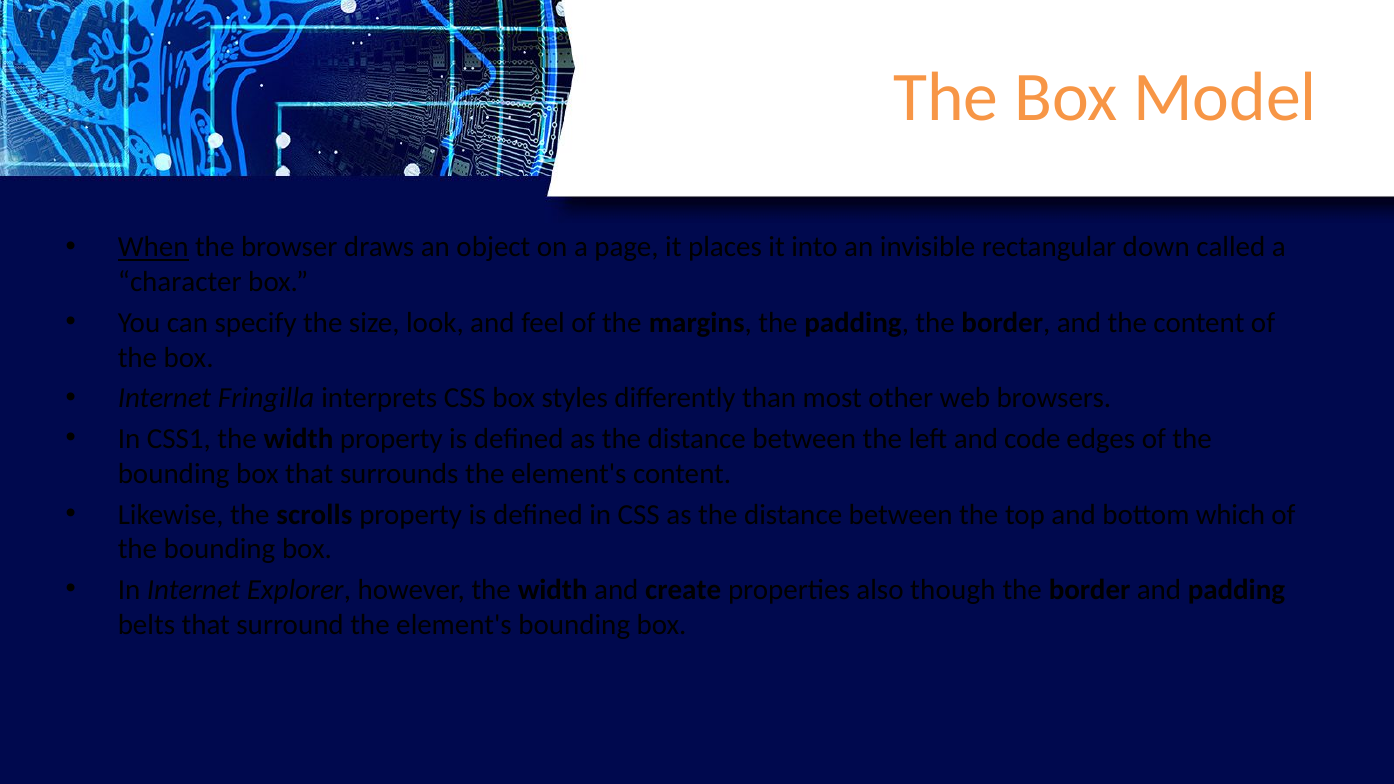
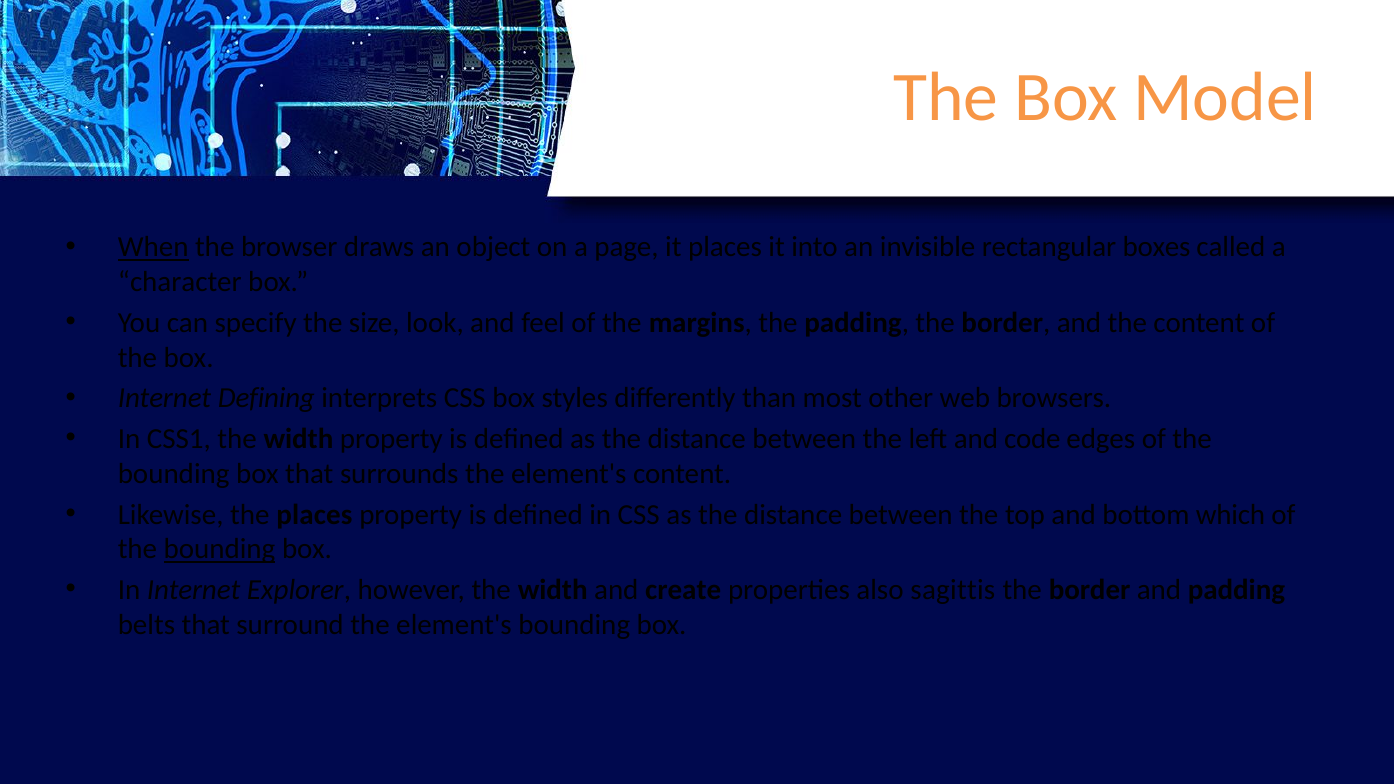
down: down -> boxes
Fringilla: Fringilla -> Defining
the scrolls: scrolls -> places
bounding at (219, 549) underline: none -> present
though: though -> sagittis
